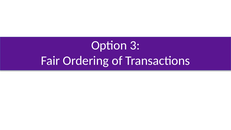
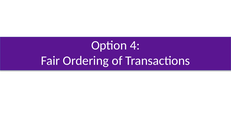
3: 3 -> 4
